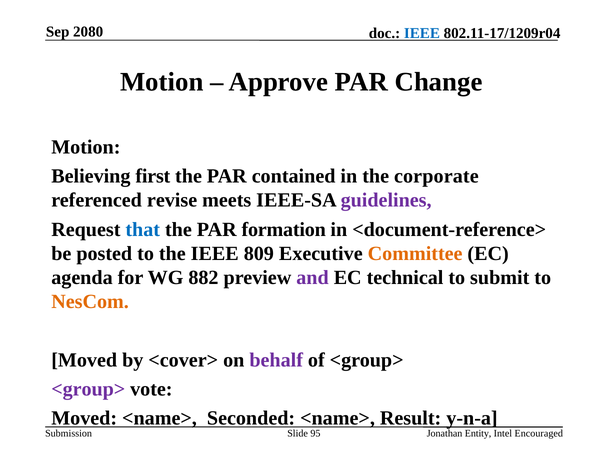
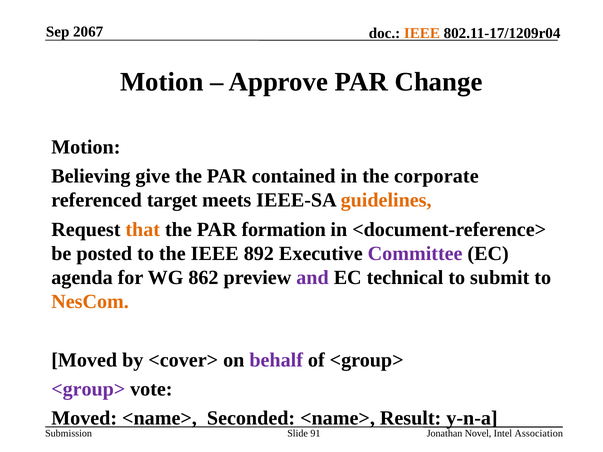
2080: 2080 -> 2067
IEEE at (422, 34) colour: blue -> orange
first: first -> give
revise: revise -> target
guidelines colour: purple -> orange
that colour: blue -> orange
809: 809 -> 892
Committee colour: orange -> purple
882: 882 -> 862
95: 95 -> 91
Entity: Entity -> Novel
Encouraged: Encouraged -> Association
